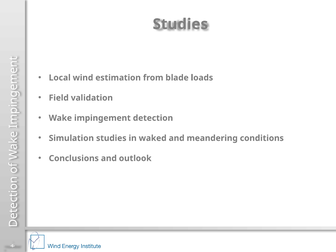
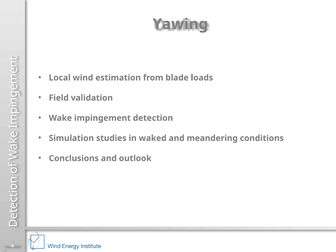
Studies at (180, 24): Studies -> Yawing
